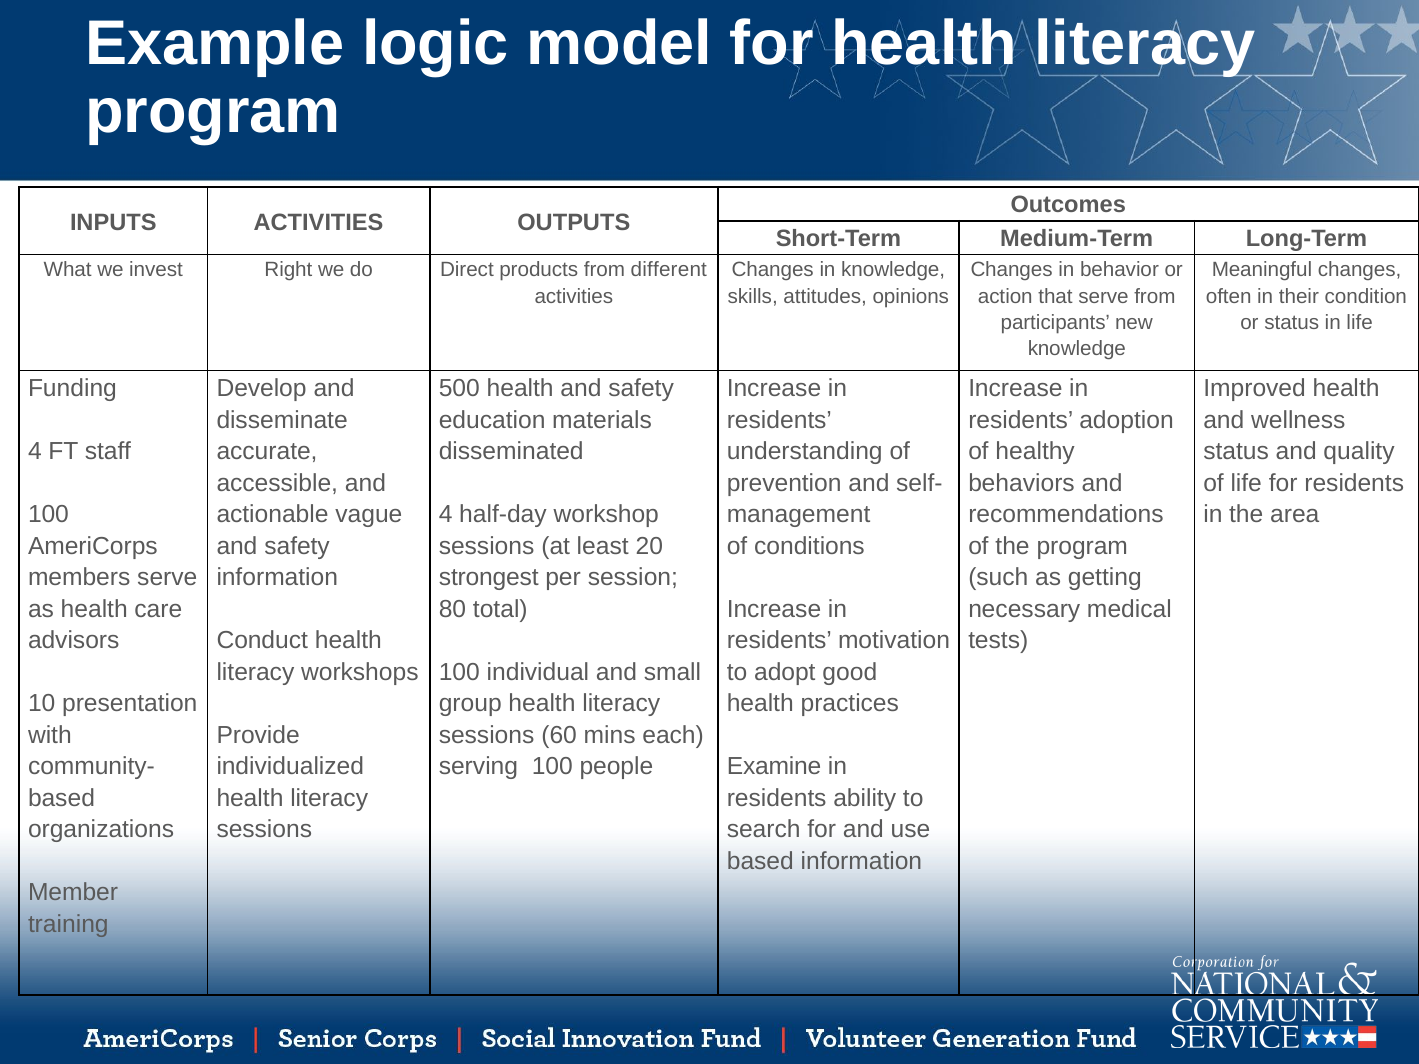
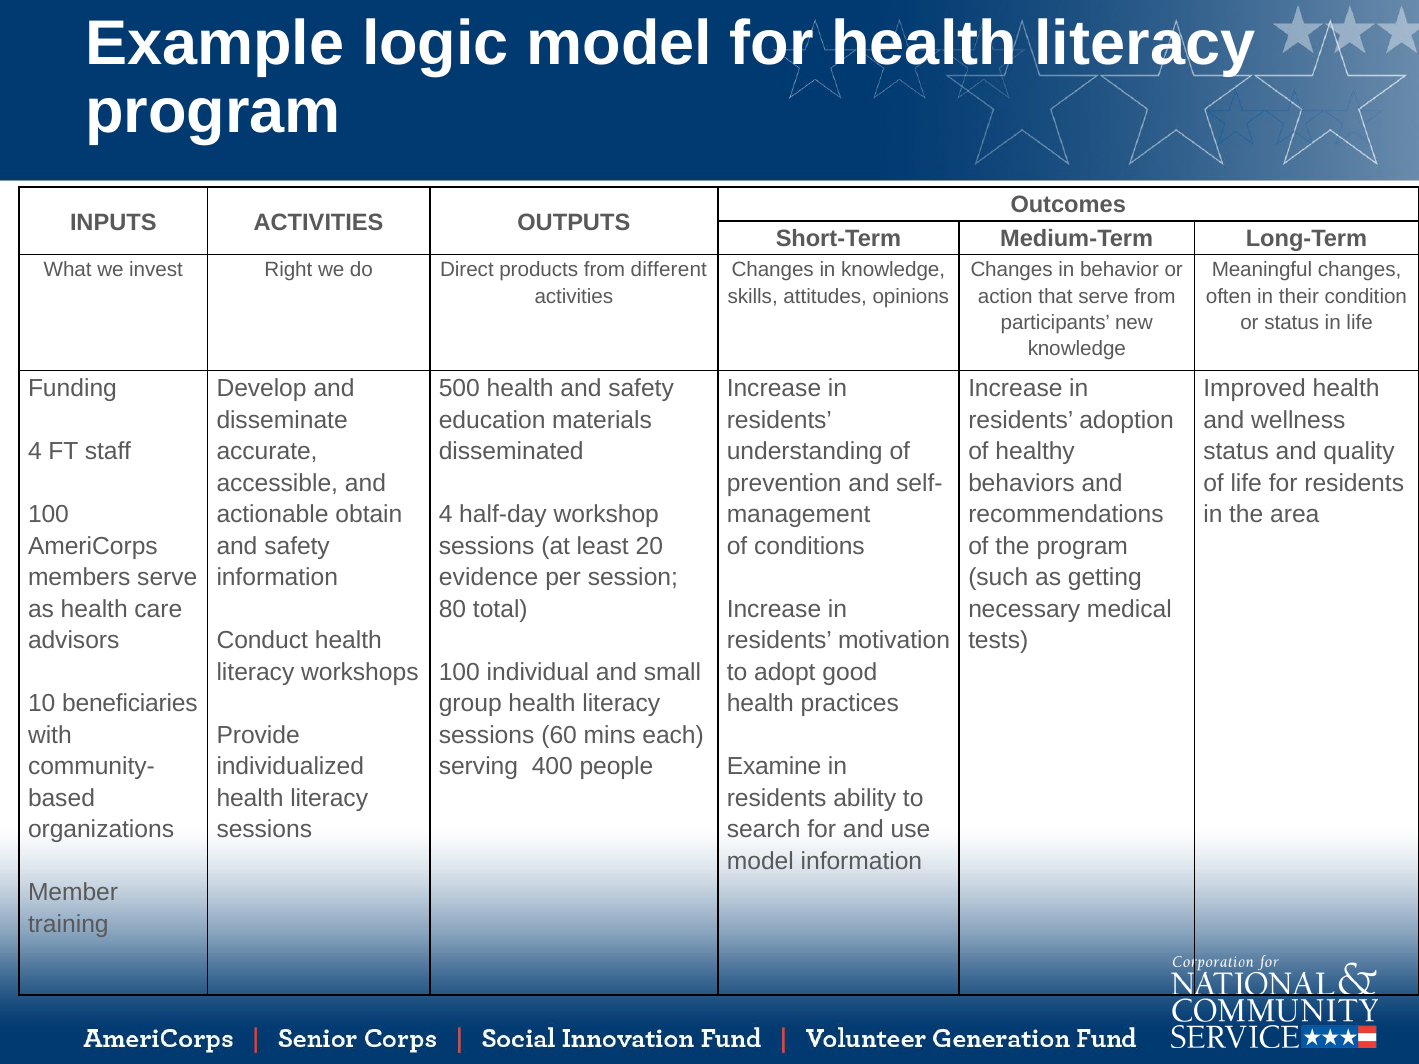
vague: vague -> obtain
strongest: strongest -> evidence
presentation: presentation -> beneficiaries
serving 100: 100 -> 400
based at (760, 861): based -> model
